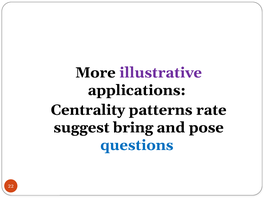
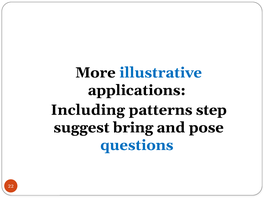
illustrative colour: purple -> blue
Centrality: Centrality -> Including
rate: rate -> step
